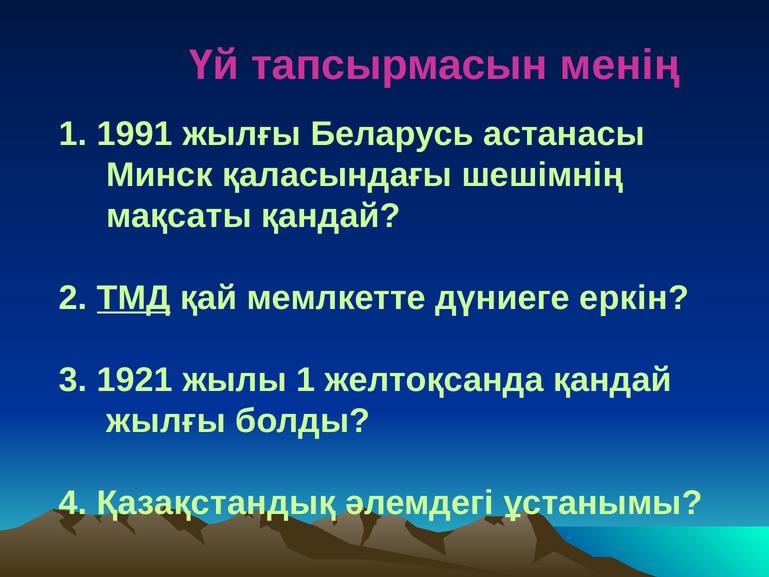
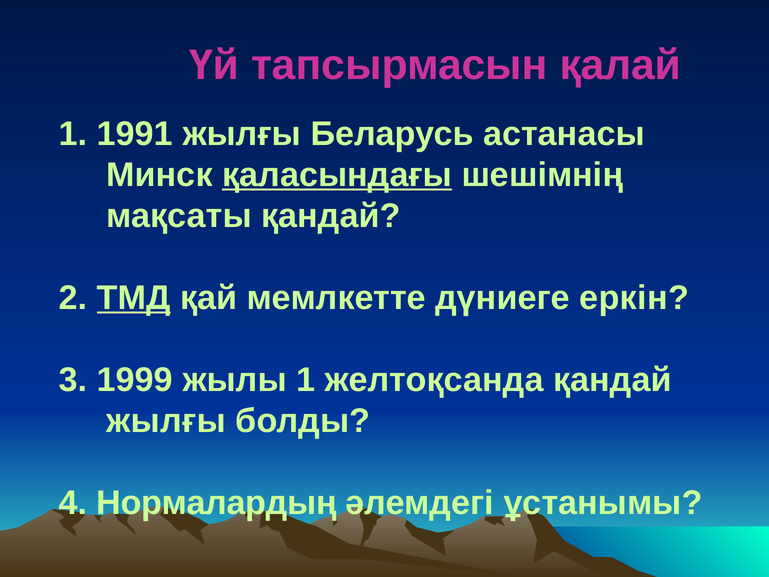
менің: менің -> қалай
қаласындағы underline: none -> present
1921: 1921 -> 1999
Қазақстандық: Қазақстандық -> Нормалардың
